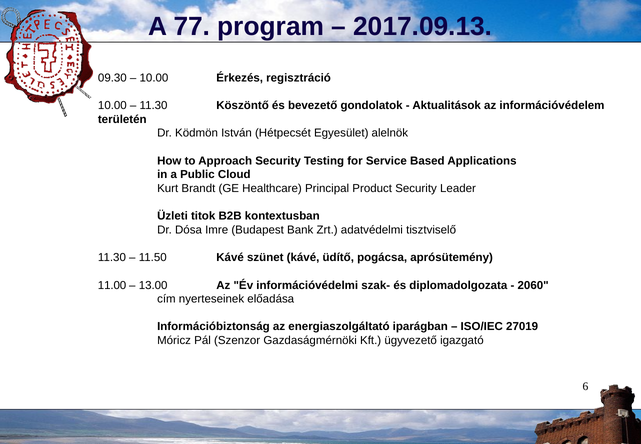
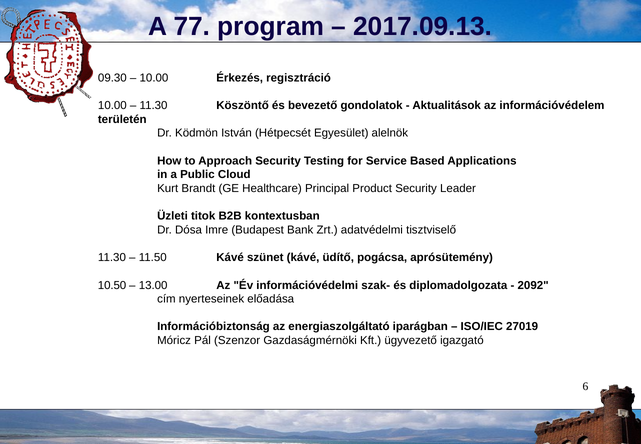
11.00: 11.00 -> 10.50
2060: 2060 -> 2092
